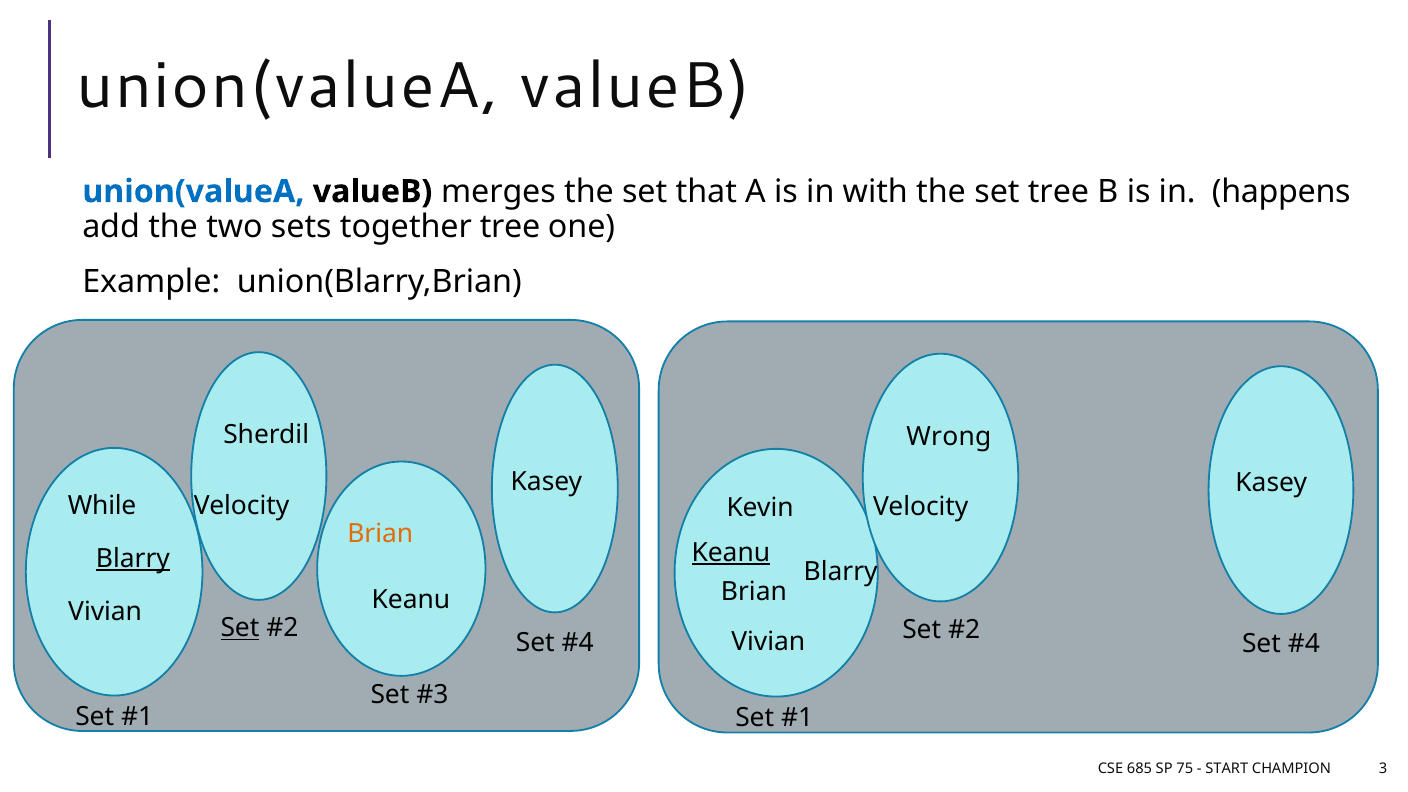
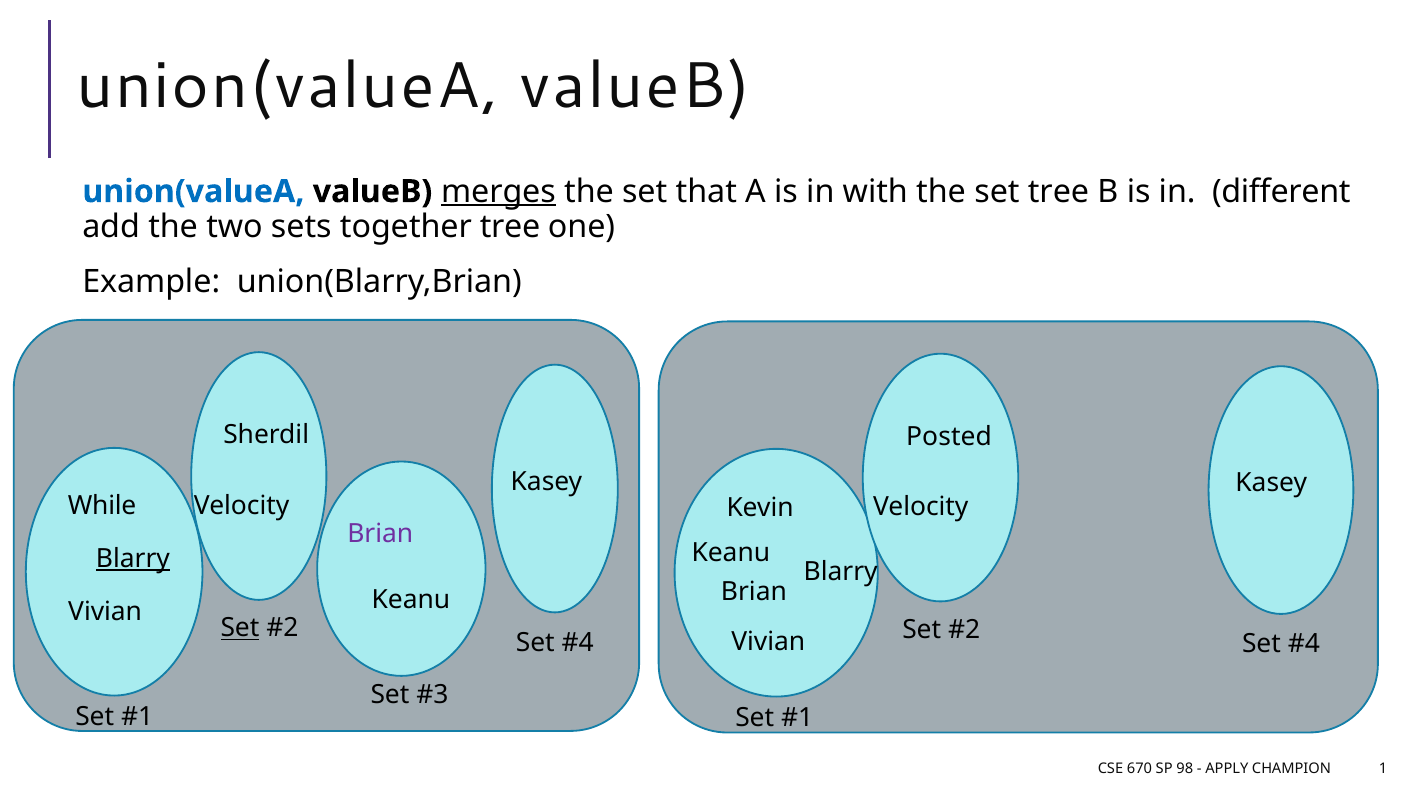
merges underline: none -> present
happens: happens -> different
Wrong: Wrong -> Posted
Brian at (380, 534) colour: orange -> purple
Keanu at (731, 553) underline: present -> none
685: 685 -> 670
75: 75 -> 98
START: START -> APPLY
3: 3 -> 1
